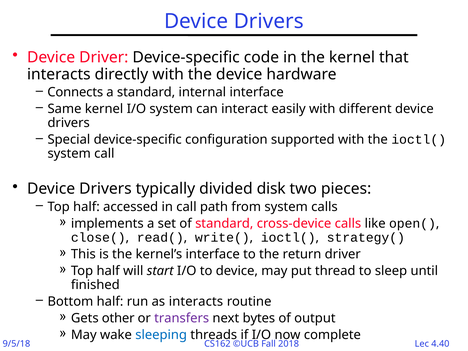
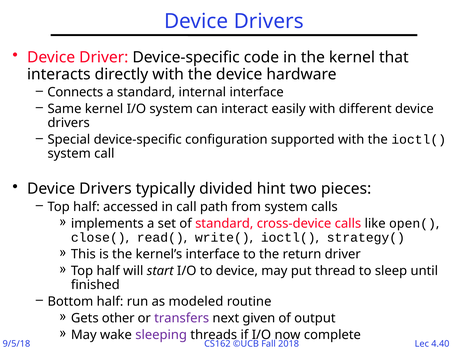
disk: disk -> hint
as interacts: interacts -> modeled
bytes: bytes -> given
sleeping colour: blue -> purple
